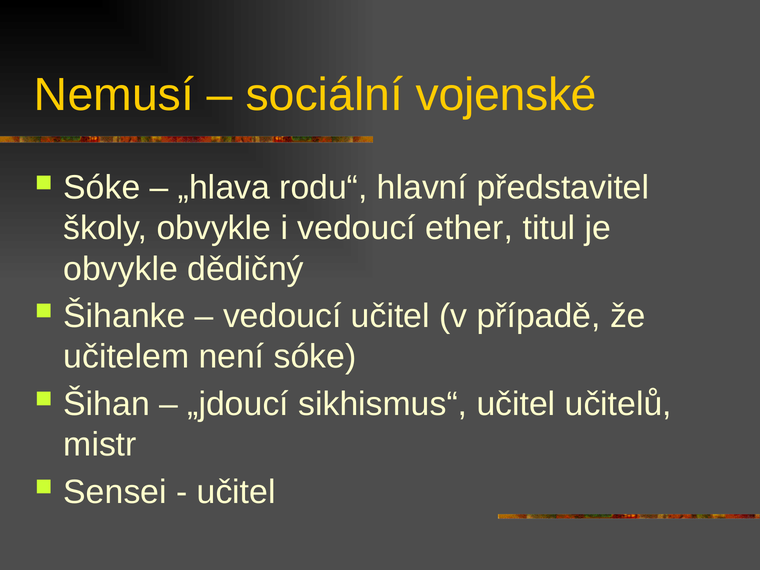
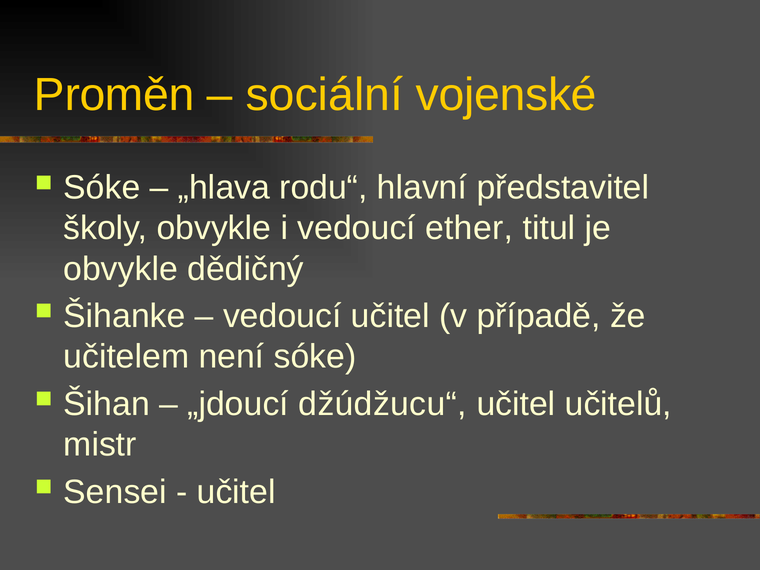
Nemusí: Nemusí -> Proměn
sikhismus“: sikhismus“ -> džúdžucu“
